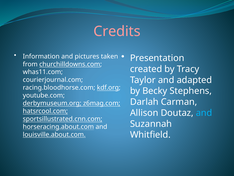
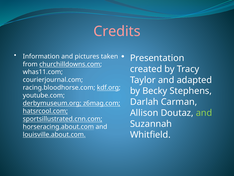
and at (204, 113) colour: light blue -> light green
